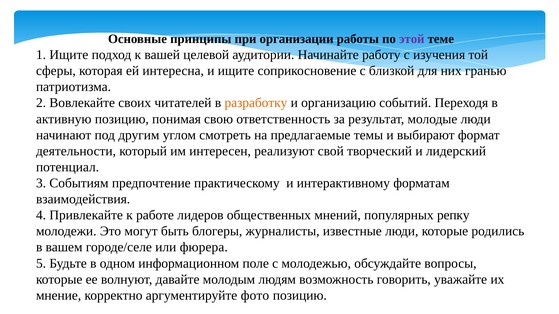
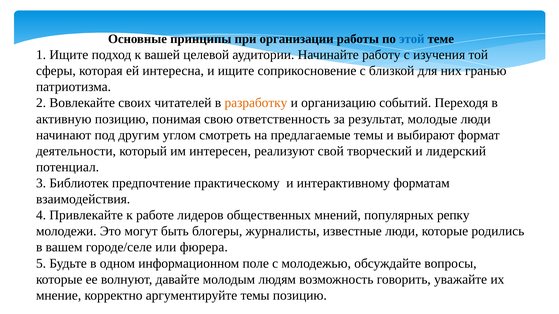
этой colour: purple -> blue
Событиям: Событиям -> Библиотек
аргументируйте фото: фото -> темы
